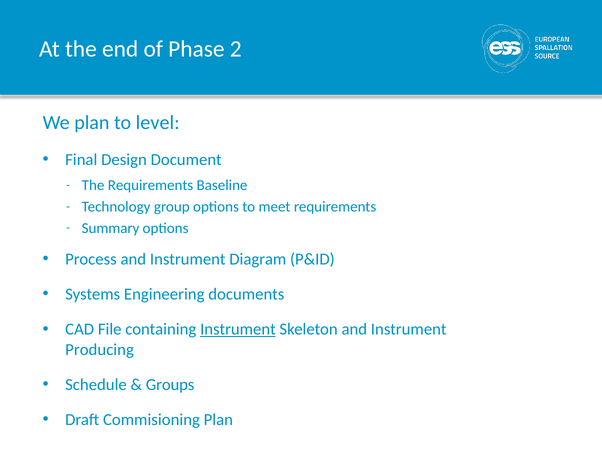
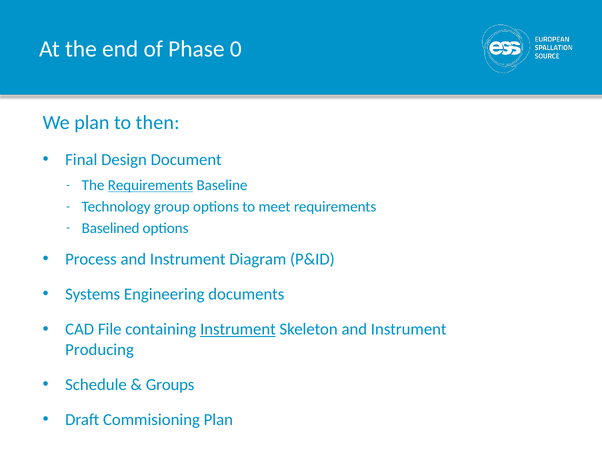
2: 2 -> 0
level: level -> then
Requirements at (151, 185) underline: none -> present
Summary: Summary -> Baselined
